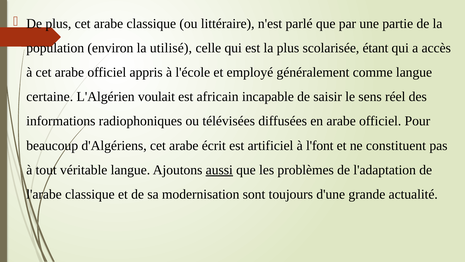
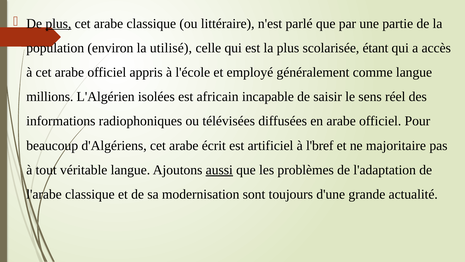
plus at (58, 23) underline: none -> present
certaine: certaine -> millions
voulait: voulait -> isolées
l'font: l'font -> l'bref
constituent: constituent -> majoritaire
